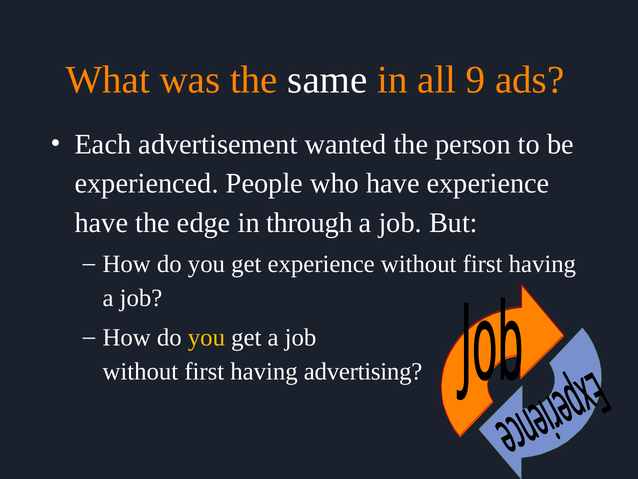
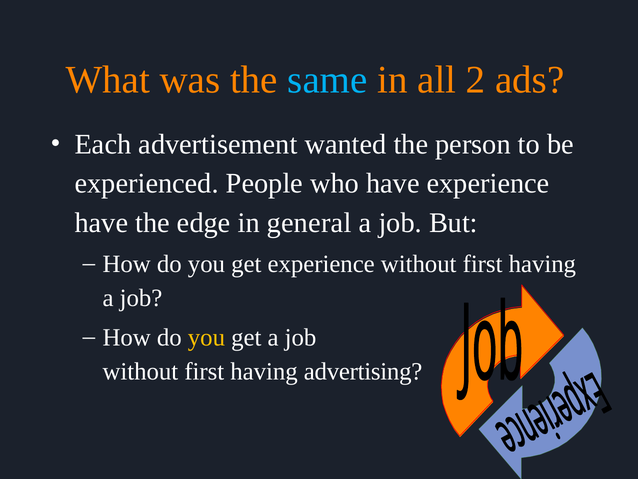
same colour: white -> light blue
9: 9 -> 2
through: through -> general
